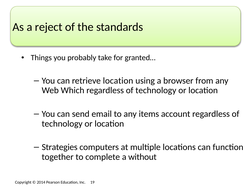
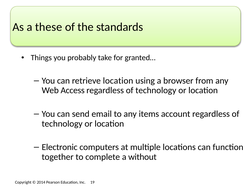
reject: reject -> these
Which: Which -> Access
Strategies: Strategies -> Electronic
